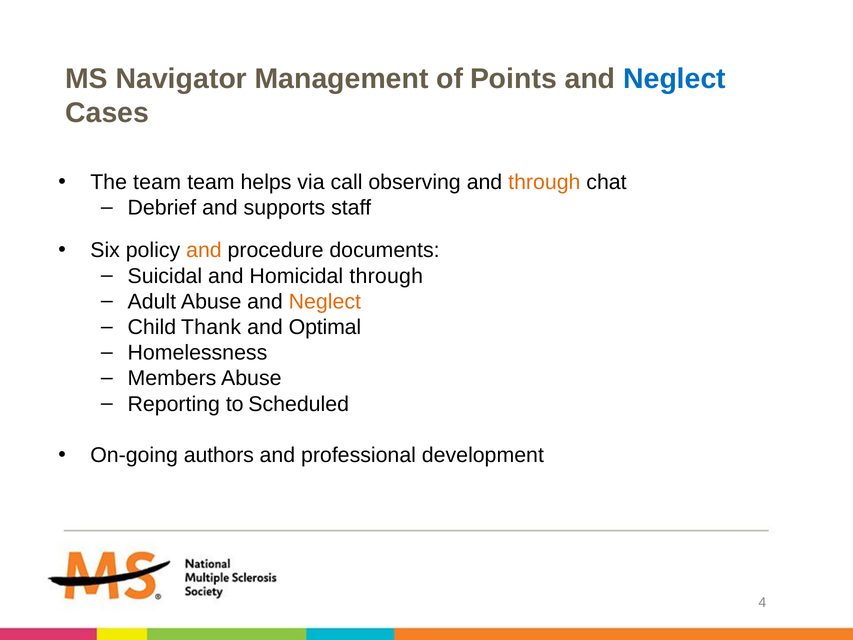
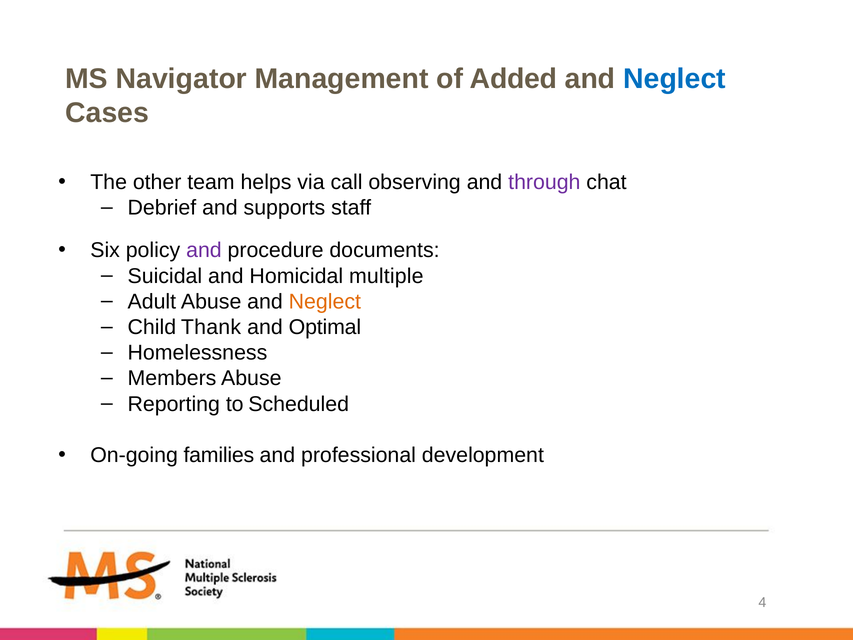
Points: Points -> Added
The team: team -> other
through at (544, 182) colour: orange -> purple
and at (204, 250) colour: orange -> purple
Homicidal through: through -> multiple
authors: authors -> families
